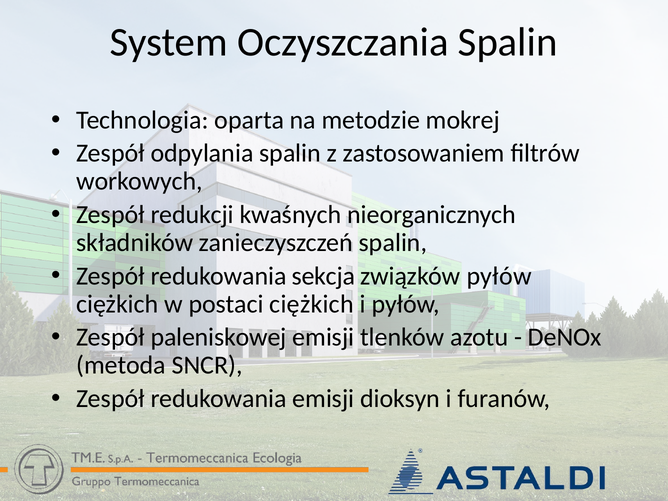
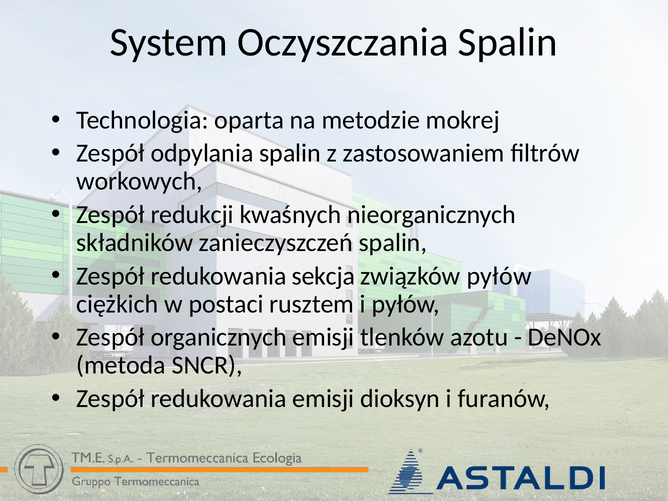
postaci ciężkich: ciężkich -> rusztem
paleniskowej: paleniskowej -> organicznych
